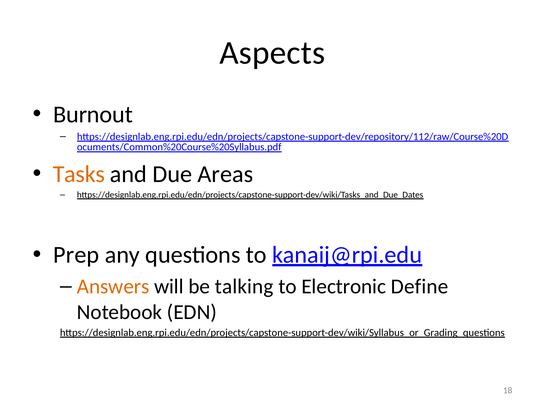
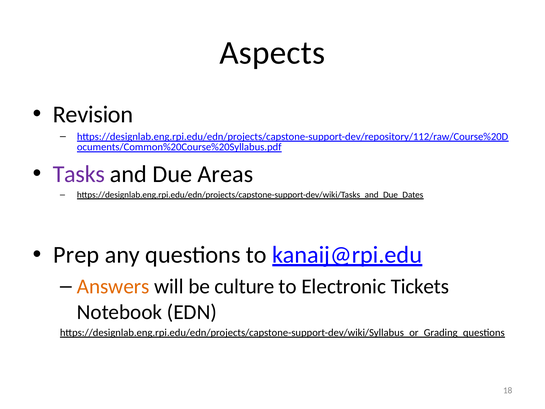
Burnout: Burnout -> Revision
Tasks colour: orange -> purple
talking: talking -> culture
Define: Define -> Tickets
